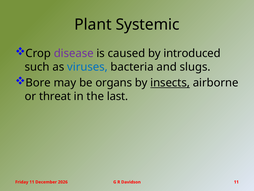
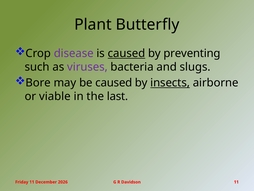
Systemic: Systemic -> Butterfly
caused at (126, 53) underline: none -> present
introduced: introduced -> preventing
viruses colour: blue -> purple
be organs: organs -> caused
threat: threat -> viable
